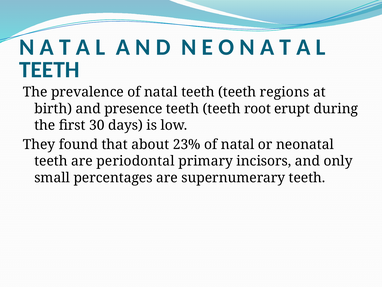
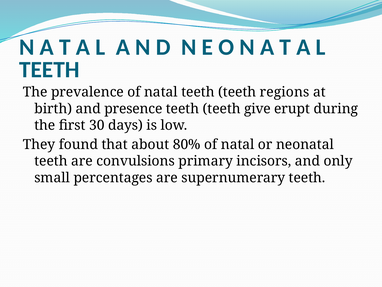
root: root -> give
23%: 23% -> 80%
periodontal: periodontal -> convulsions
